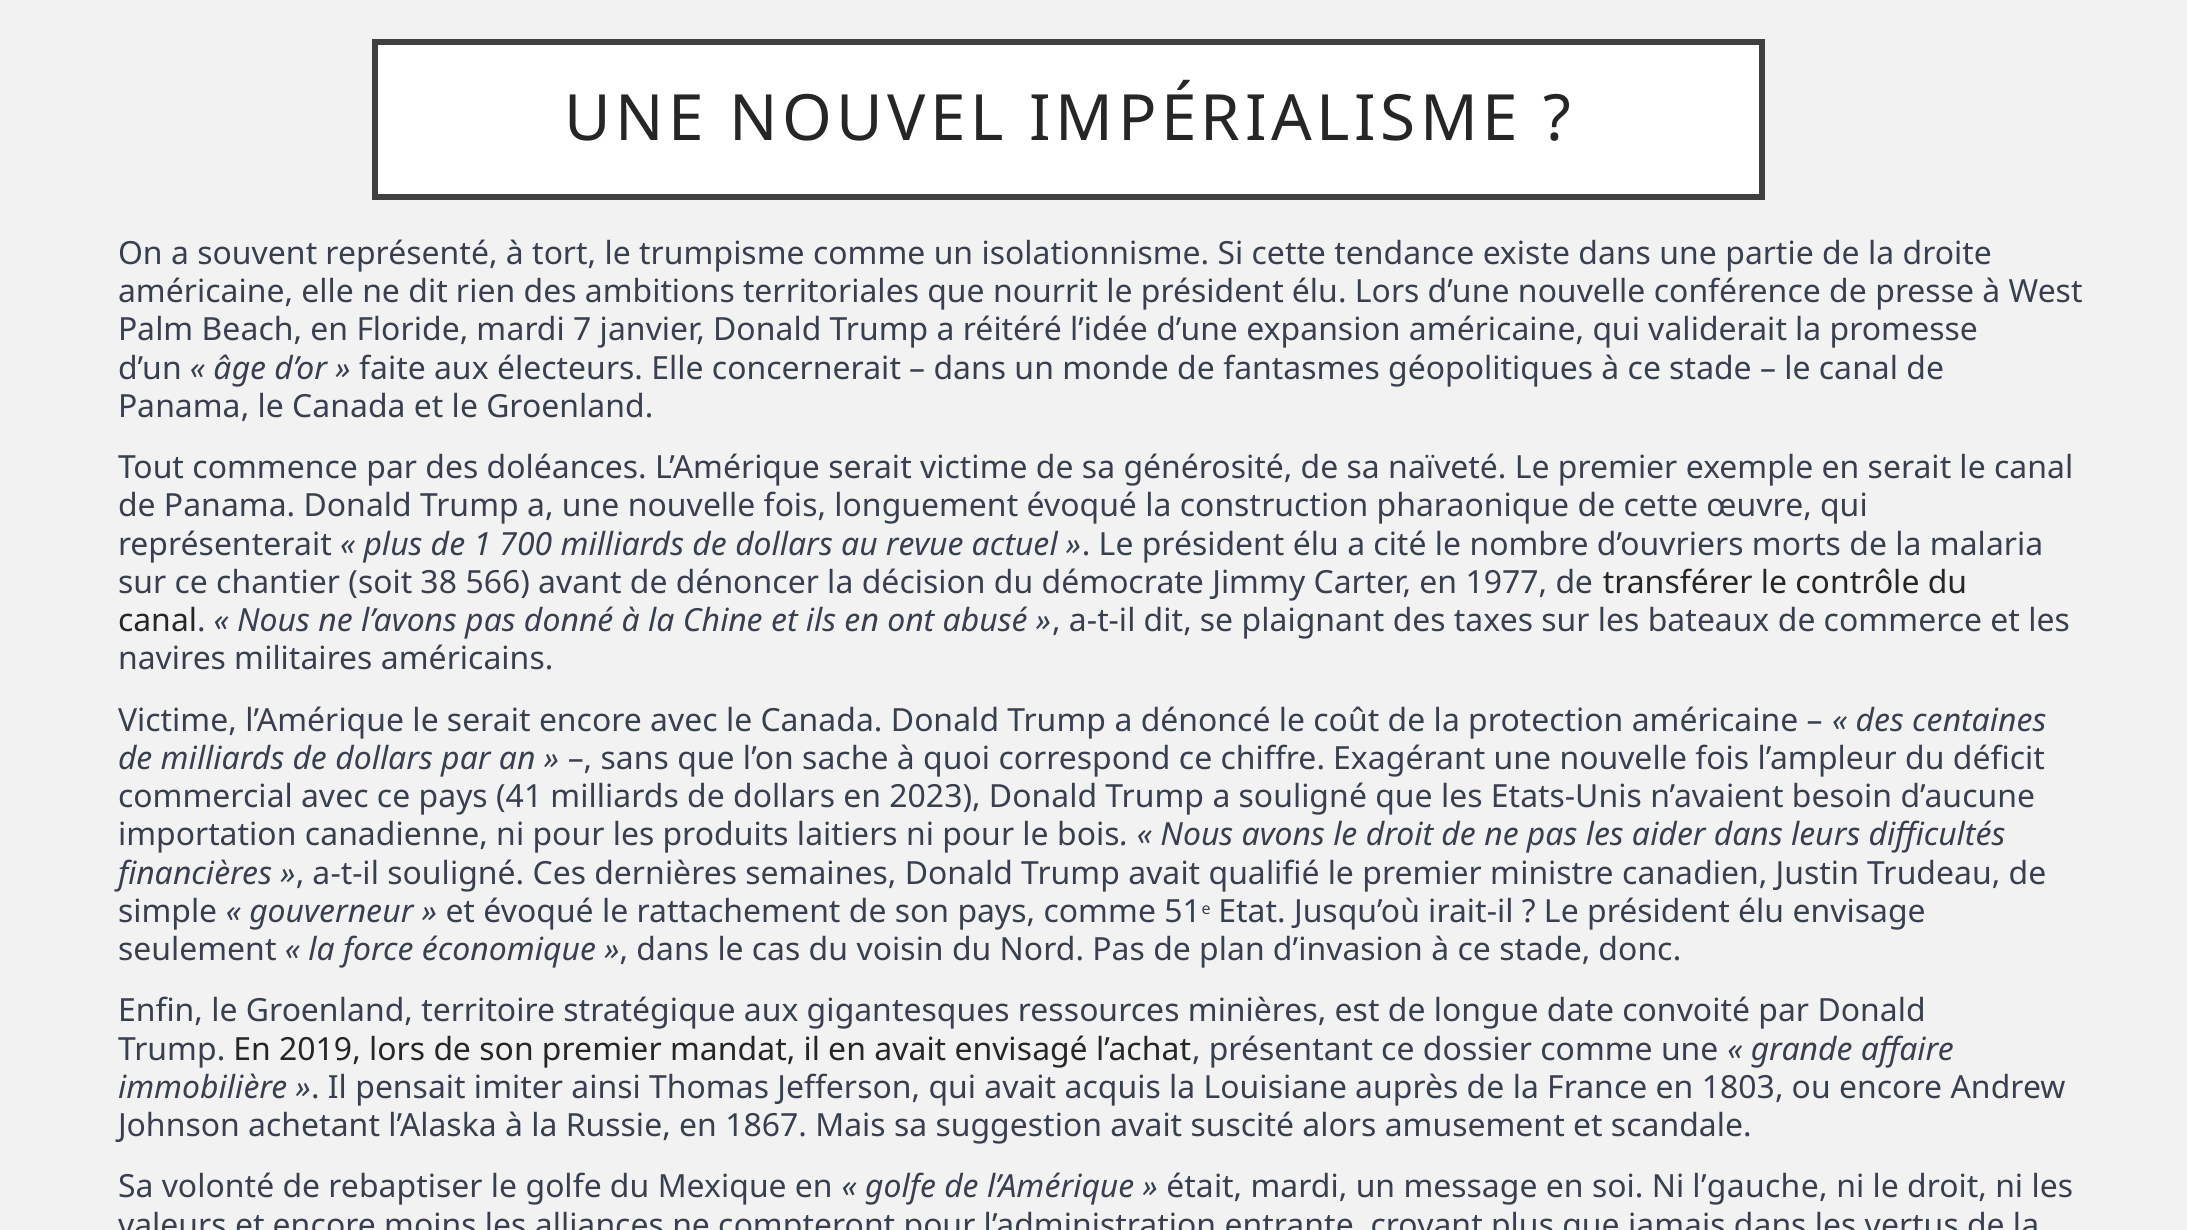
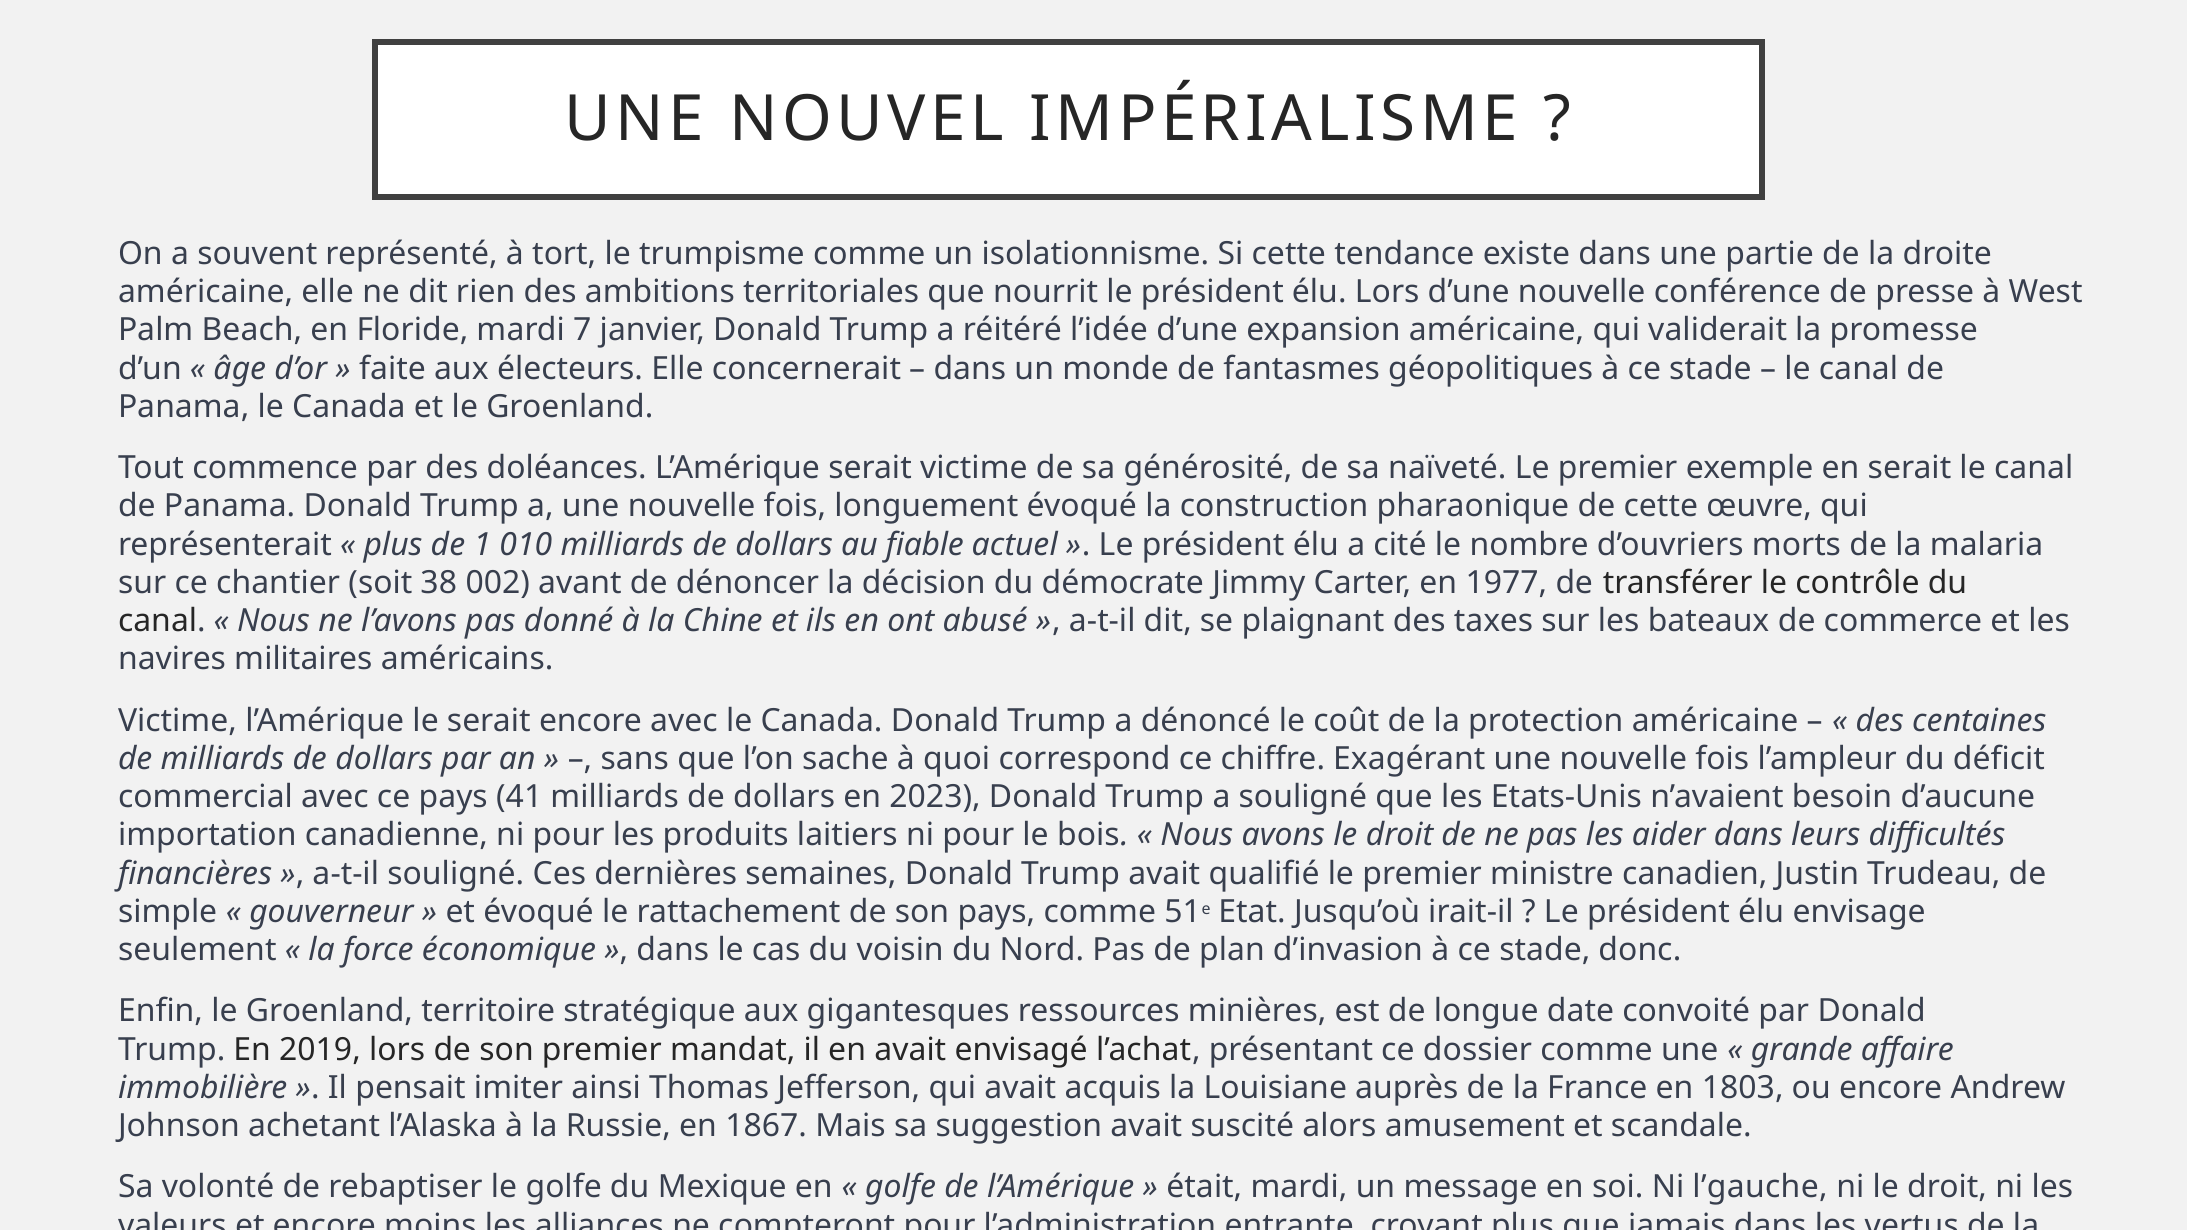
700: 700 -> 010
revue: revue -> fiable
566: 566 -> 002
